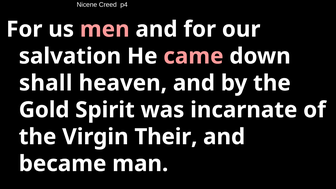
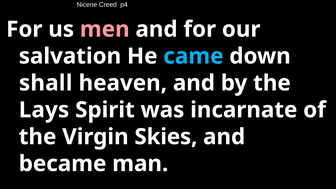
came colour: pink -> light blue
Gold: Gold -> Lays
Their: Their -> Skies
